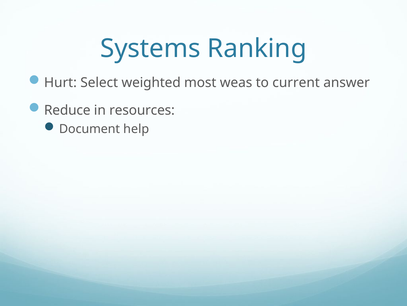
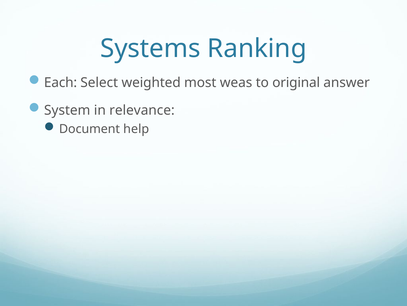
Hurt: Hurt -> Each
current: current -> original
Reduce: Reduce -> System
resources: resources -> relevance
